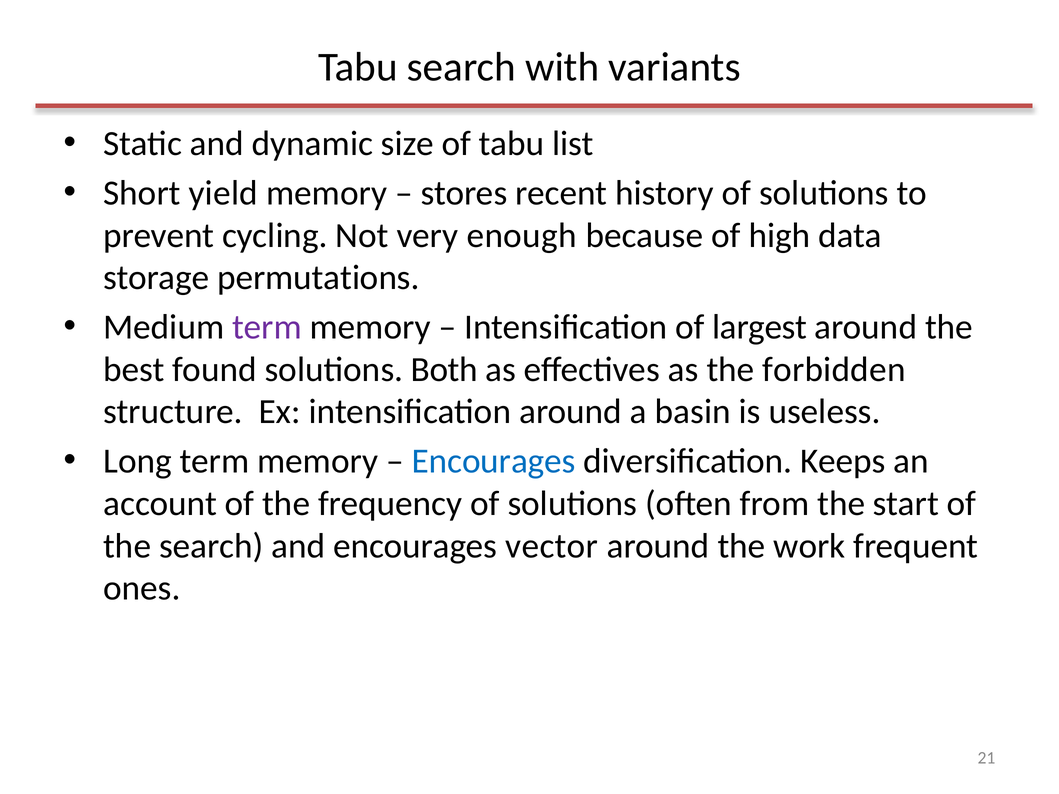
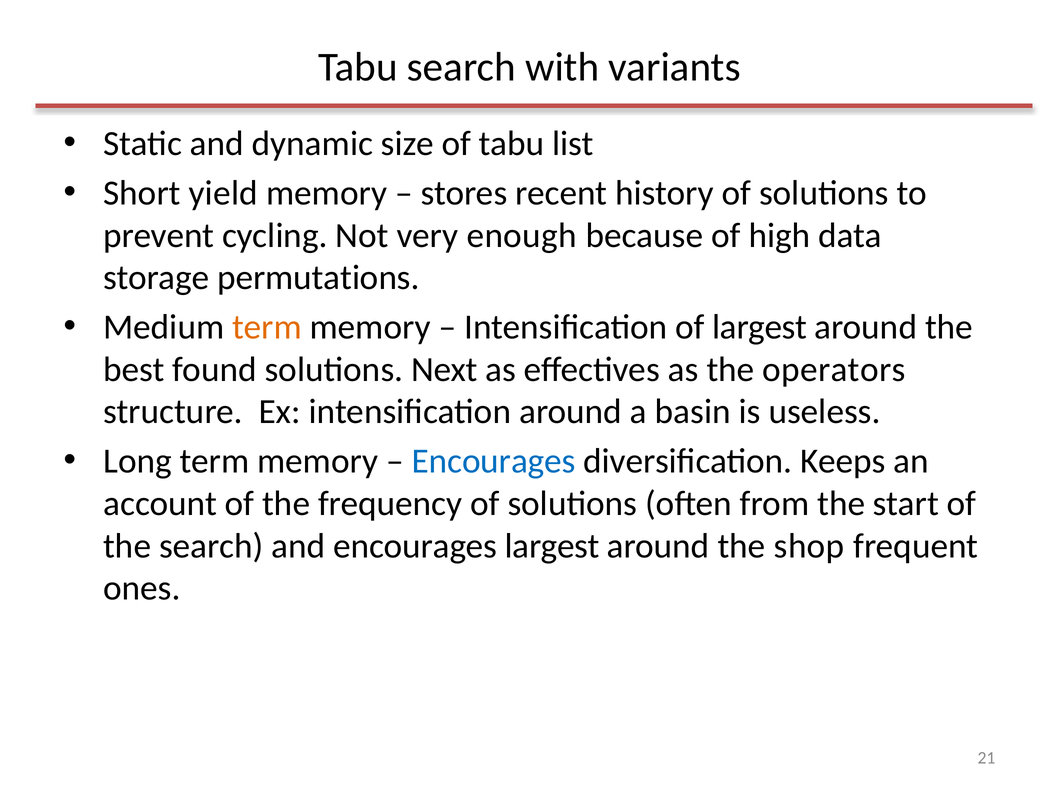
term at (267, 327) colour: purple -> orange
Both: Both -> Next
forbidden: forbidden -> operators
encourages vector: vector -> largest
work: work -> shop
